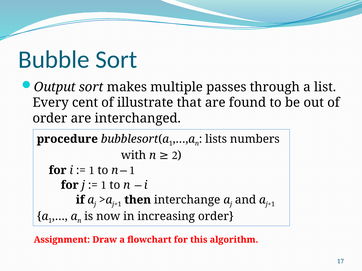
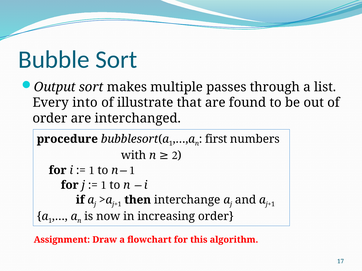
cent: cent -> into
lists: lists -> first
